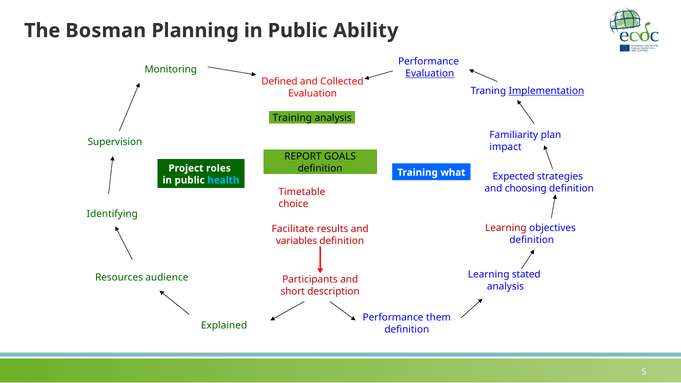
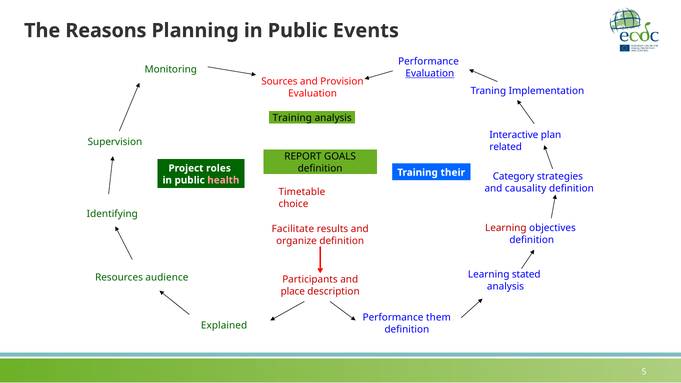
Bosman: Bosman -> Reasons
Ability: Ability -> Events
Defined: Defined -> Sources
Collected: Collected -> Provision
Implementation underline: present -> none
Familiarity: Familiarity -> Interactive
impact: impact -> related
what: what -> their
Expected: Expected -> Category
health colour: light blue -> pink
choosing: choosing -> causality
variables: variables -> organize
short: short -> place
